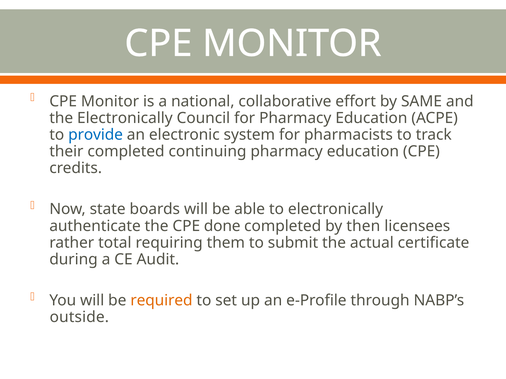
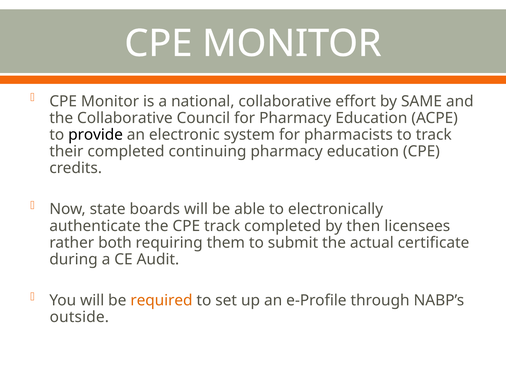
the Electronically: Electronically -> Collaborative
provide colour: blue -> black
CPE done: done -> track
total: total -> both
